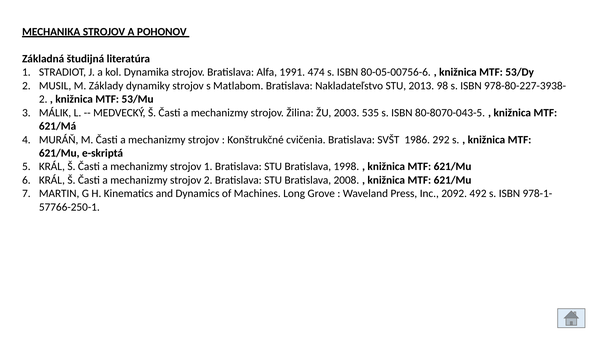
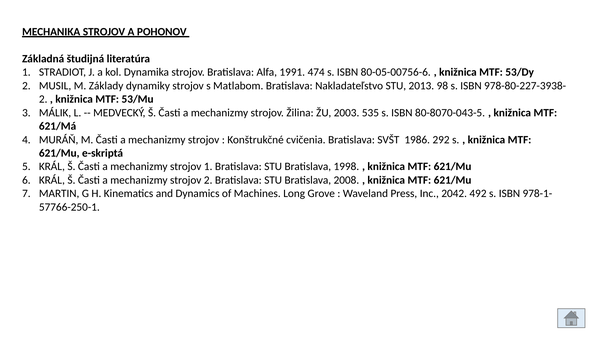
2092: 2092 -> 2042
